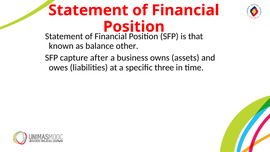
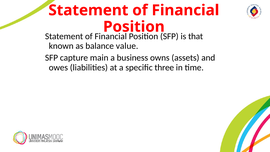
other: other -> value
after: after -> main
